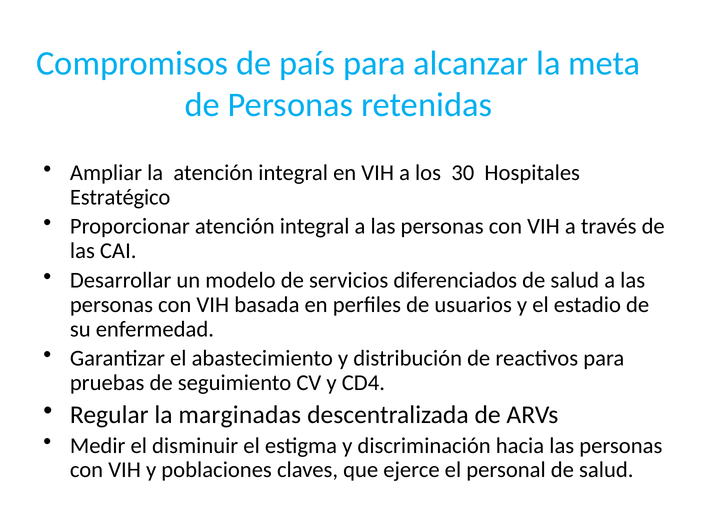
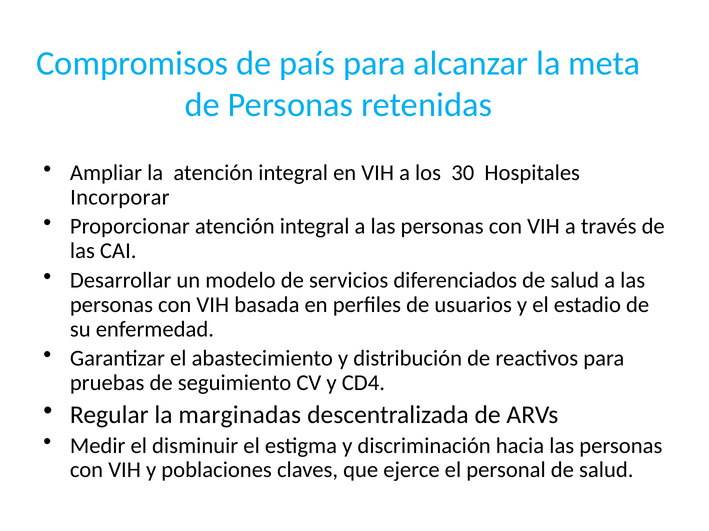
Estratégico: Estratégico -> Incorporar
